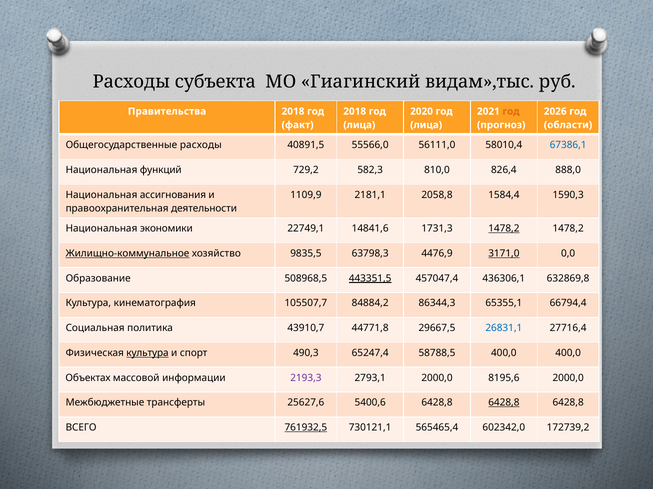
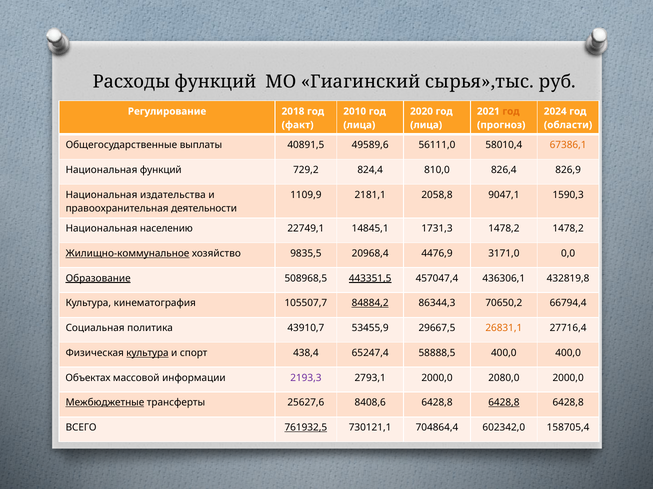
Расходы субъекта: субъекта -> функций
видам»,тыс: видам»,тыс -> сырья»,тыс
Правительства: Правительства -> Регулирование
2018 at (355, 112): 2018 -> 2010
2026: 2026 -> 2024
Общегосударственные расходы: расходы -> выплаты
55566,0: 55566,0 -> 49589,6
67386,1 colour: blue -> orange
582,3: 582,3 -> 824,4
888,0: 888,0 -> 826,9
ассигнования: ассигнования -> издательства
1584,4: 1584,4 -> 9047,1
экономики: экономики -> населению
14841,6: 14841,6 -> 14845,1
1478,2 at (504, 229) underline: present -> none
63798,3: 63798,3 -> 20968,4
3171,0 underline: present -> none
Образование underline: none -> present
632869,8: 632869,8 -> 432819,8
84884,2 underline: none -> present
65355,1: 65355,1 -> 70650,2
44771,8: 44771,8 -> 53455,9
26831,1 colour: blue -> orange
490,3: 490,3 -> 438,4
58788,5: 58788,5 -> 58888,5
8195,6: 8195,6 -> 2080,0
Межбюджетные underline: none -> present
5400,6: 5400,6 -> 8408,6
565465,4: 565465,4 -> 704864,4
172739,2: 172739,2 -> 158705,4
